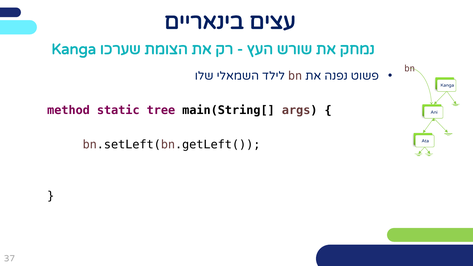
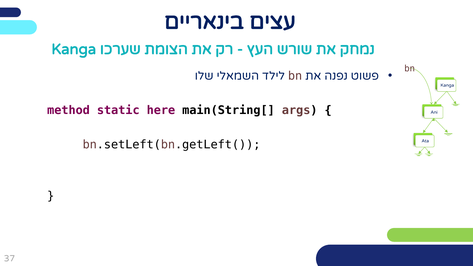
tree: tree -> here
